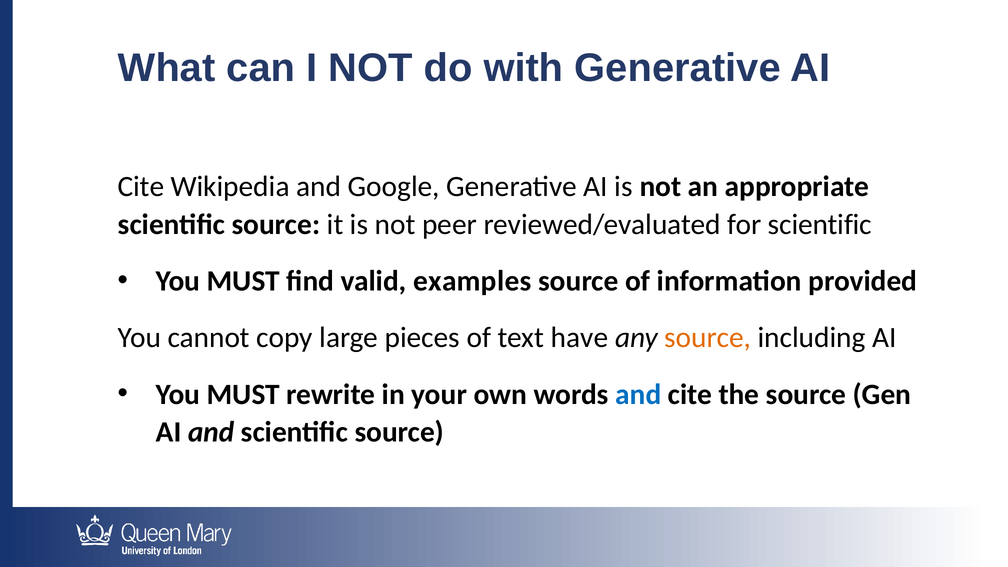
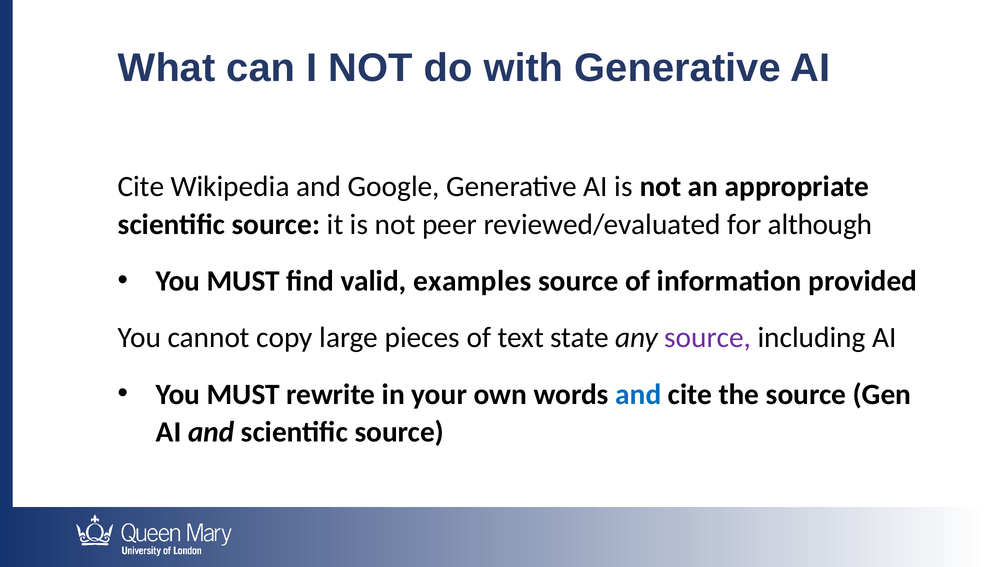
for scientific: scientific -> although
have: have -> state
source at (708, 338) colour: orange -> purple
